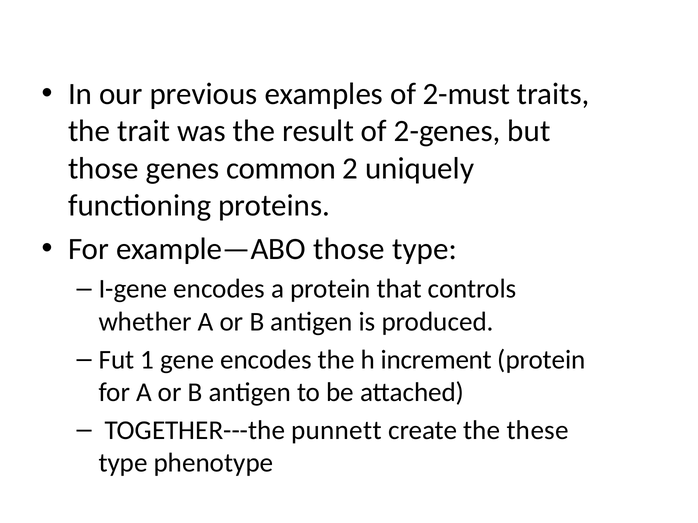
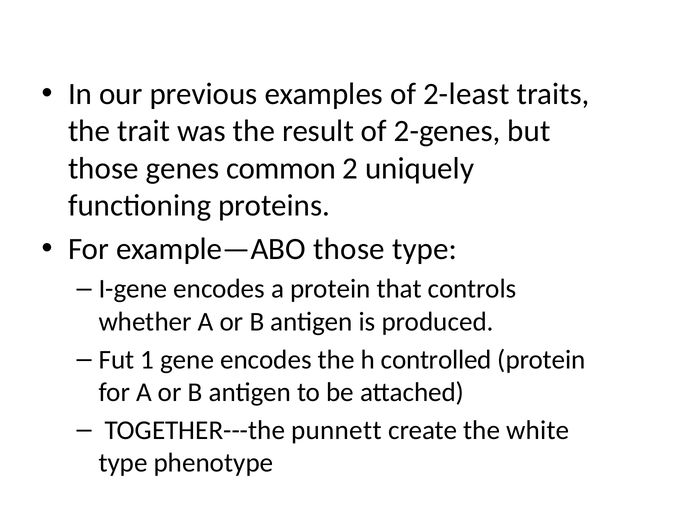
2-must: 2-must -> 2-least
increment: increment -> controlled
these: these -> white
